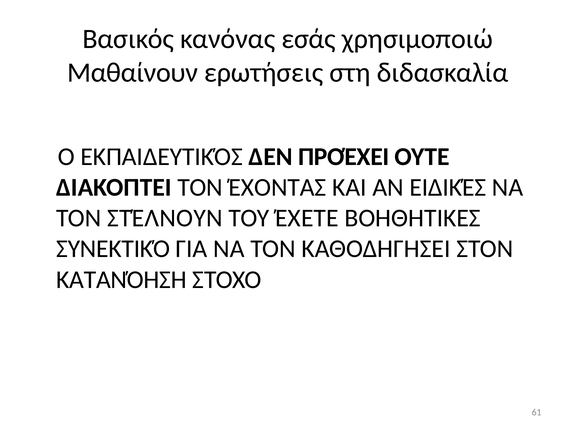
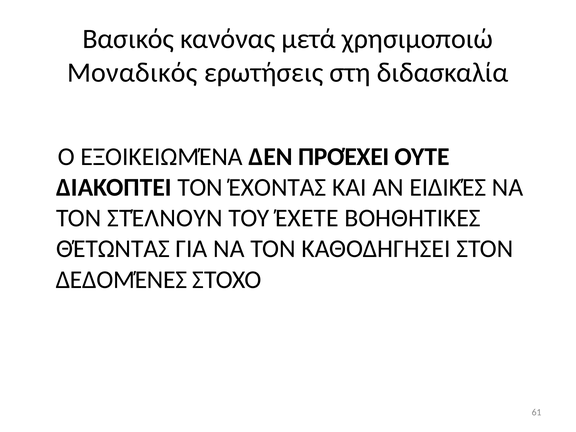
εσάς: εσάς -> μετά
Μαθαίνουν: Μαθαίνουν -> Μοναδικός
ΕΚΠΑΙΔΕΥΤΙΚΌΣ: ΕΚΠΑΙΔΕΥΤΙΚΌΣ -> ΕΞΟΙΚΕΙΩΜΈΝΑ
ΣΥΝΕΚΤΙΚΌ: ΣΥΝΕΚΤΙΚΌ -> ΘΈΤΩΝΤΑΣ
ΚΑΤΑΝΌΗΣΗ: ΚΑΤΑΝΌΗΣΗ -> ΔΕΔΟΜΈΝΕΣ
